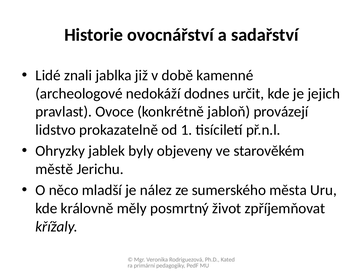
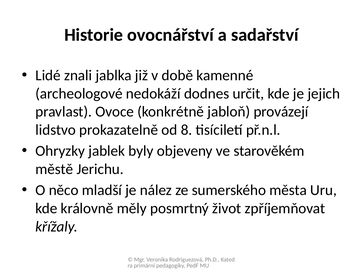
1: 1 -> 8
